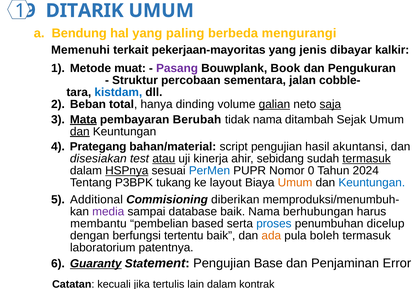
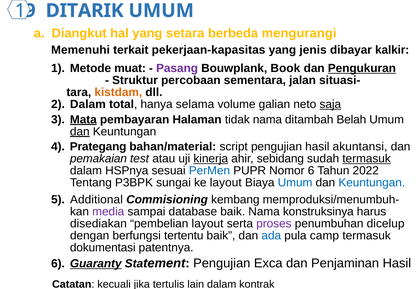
Bendung: Bendung -> Diangkut
paling: paling -> setara
pekerjaan-mayoritas: pekerjaan-mayoritas -> pekerjaan-kapasitas
Pengukuran underline: none -> present
cobble-: cobble- -> situasi-
kistdam colour: blue -> orange
2 Beban: Beban -> Dalam
dinding: dinding -> selama
galian underline: present -> none
Berubah: Berubah -> Halaman
Sejak: Sejak -> Belah
disesiakan: disesiakan -> pemakaian
atau underline: present -> none
kinerja underline: none -> present
HSPnya underline: present -> none
Nomor 0: 0 -> 6
2024: 2024 -> 2022
tukang: tukang -> sungai
Umum at (295, 183) colour: orange -> blue
diberikan: diberikan -> kembang
berhubungan: berhubungan -> konstruksinya
membantu: membantu -> disediakan
pembelian based: based -> layout
proses colour: blue -> purple
ada colour: orange -> blue
boleh: boleh -> camp
laboratorium: laboratorium -> dokumentasi
Base: Base -> Exca
Penjaminan Error: Error -> Hasil
